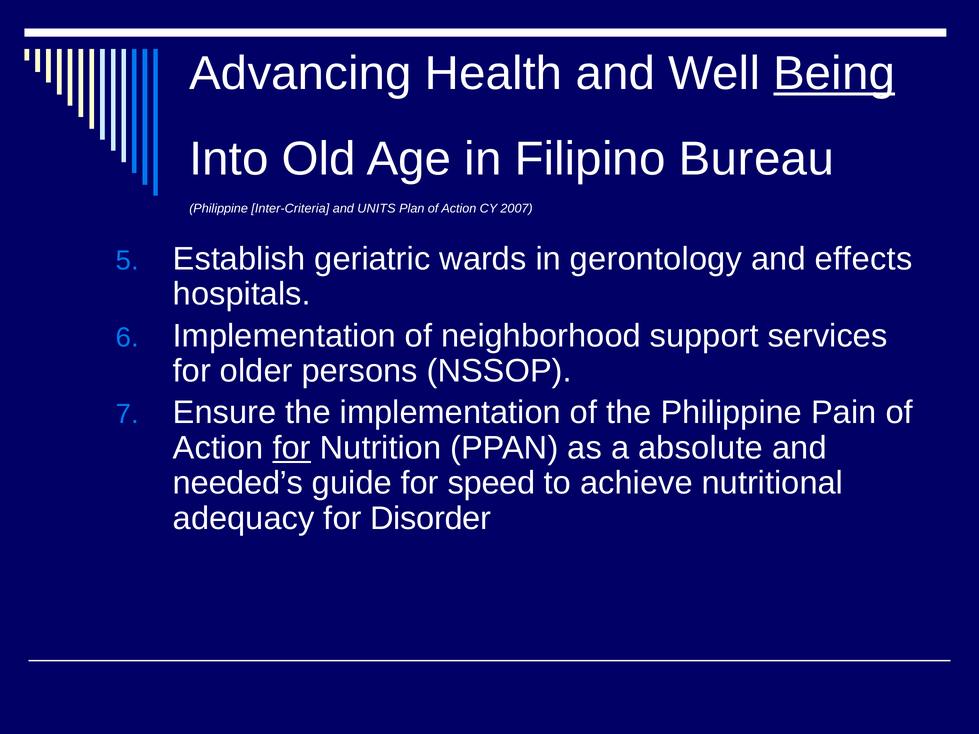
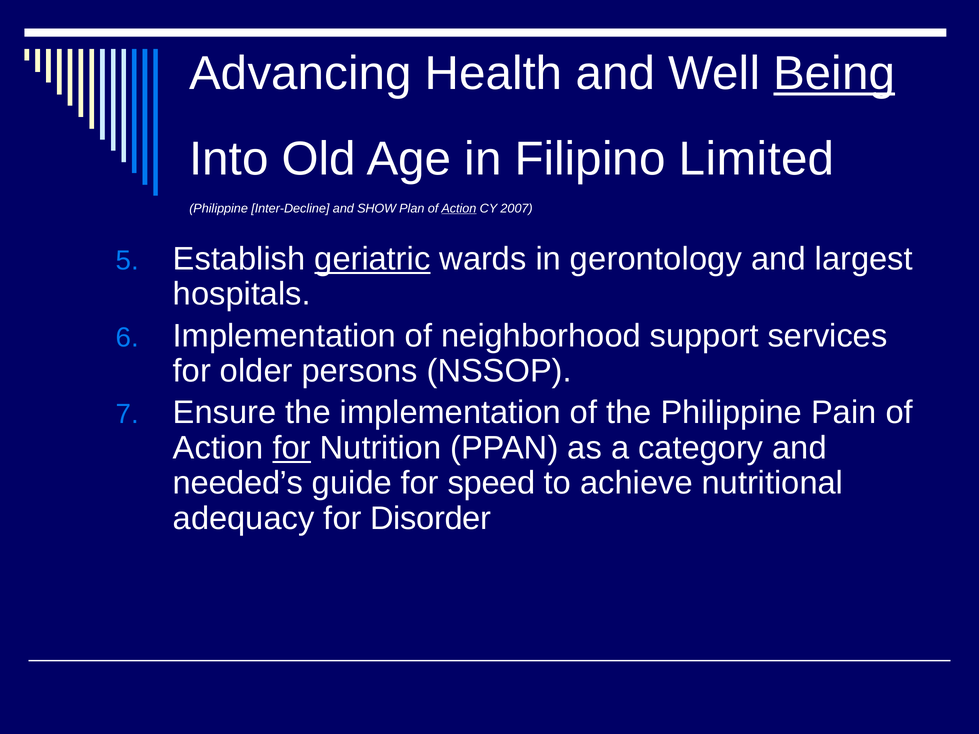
Bureau: Bureau -> Limited
Inter-Criteria: Inter-Criteria -> Inter-Decline
UNITS: UNITS -> SHOW
Action at (459, 208) underline: none -> present
geriatric underline: none -> present
effects: effects -> largest
absolute: absolute -> category
